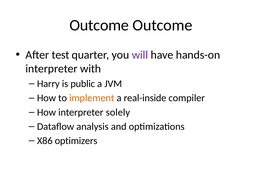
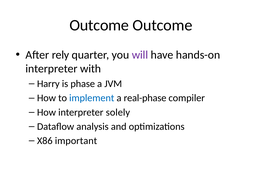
test: test -> rely
public: public -> phase
implement colour: orange -> blue
real-inside: real-inside -> real-phase
optimizers: optimizers -> important
